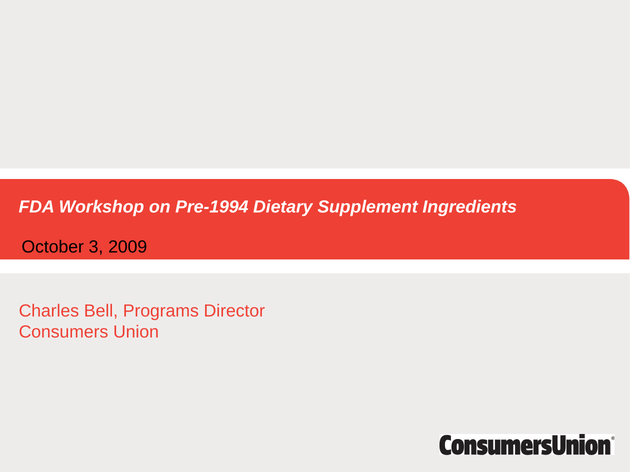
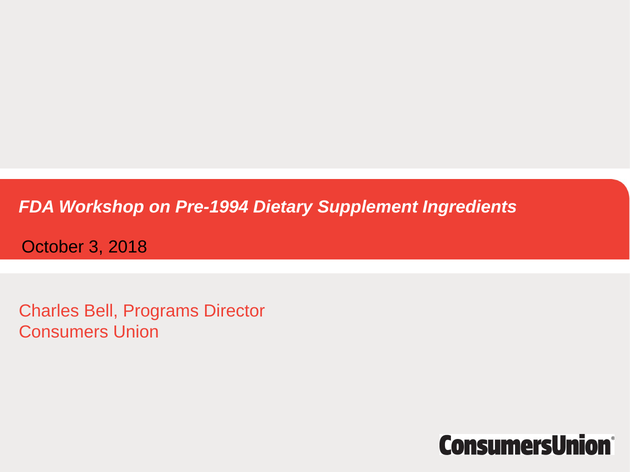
2009: 2009 -> 2018
